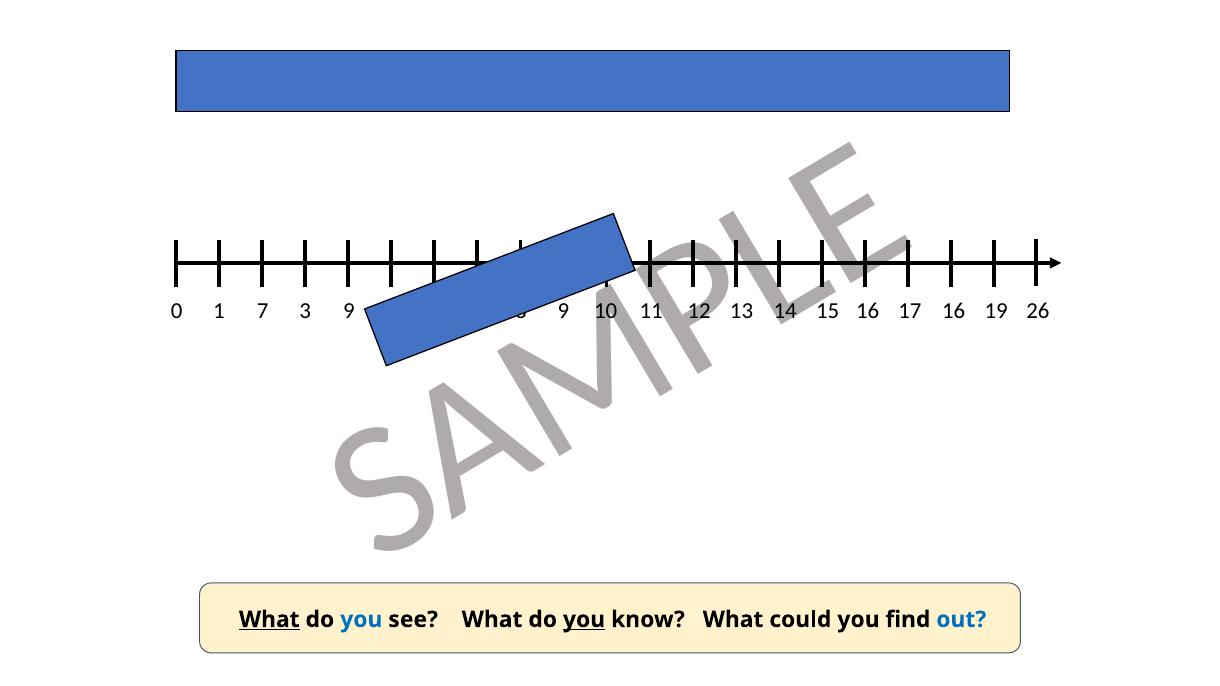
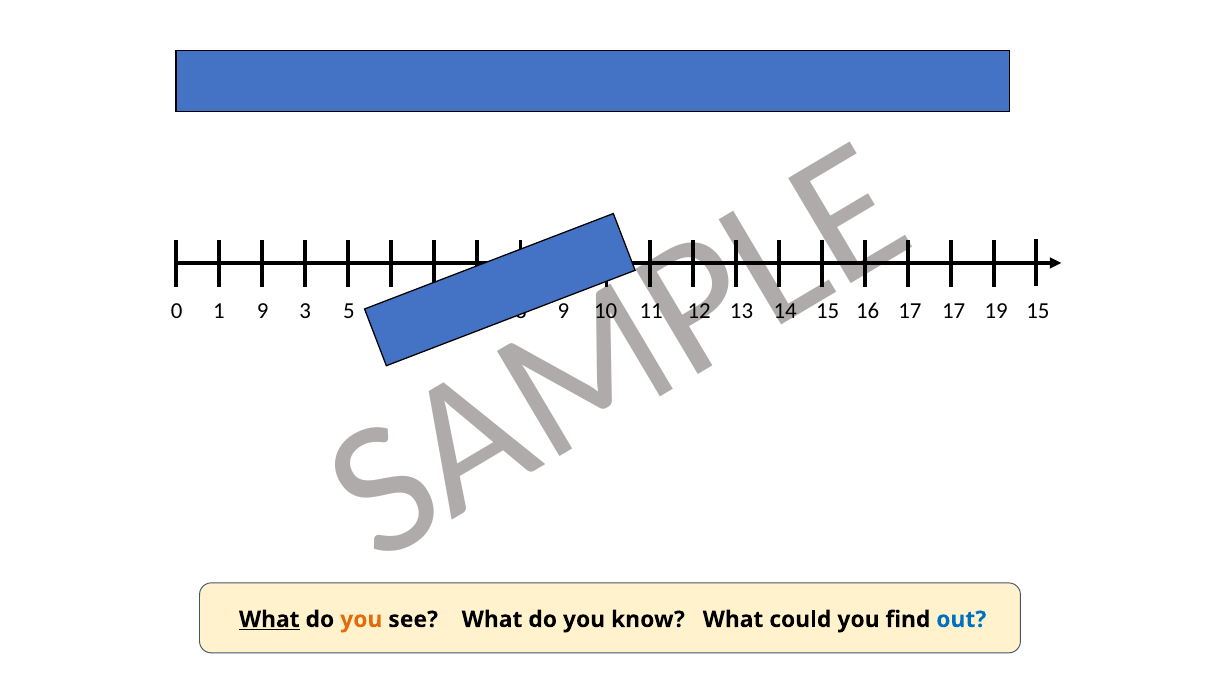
1 7: 7 -> 9
3 9: 9 -> 5
16 at (954, 312): 16 -> 17
19 26: 26 -> 15
you at (361, 620) colour: blue -> orange
you at (584, 620) underline: present -> none
